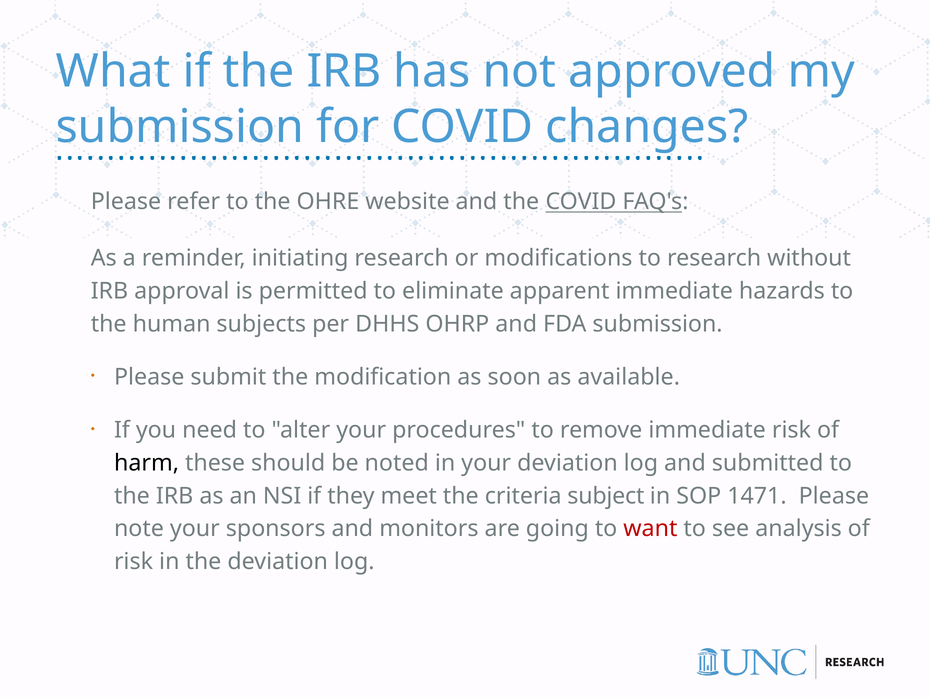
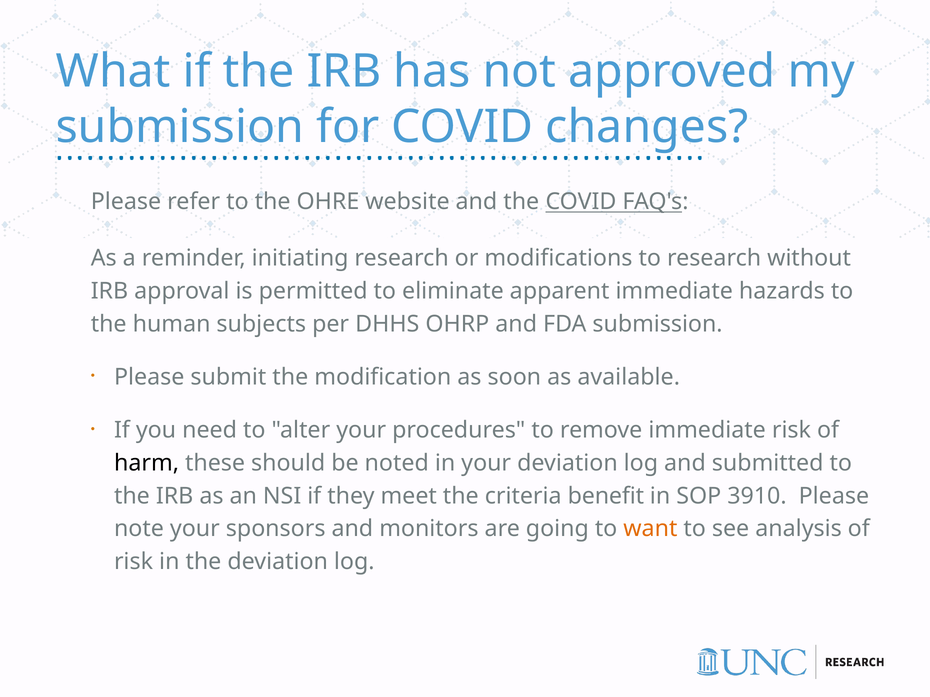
subject: subject -> benefit
1471: 1471 -> 3910
want colour: red -> orange
